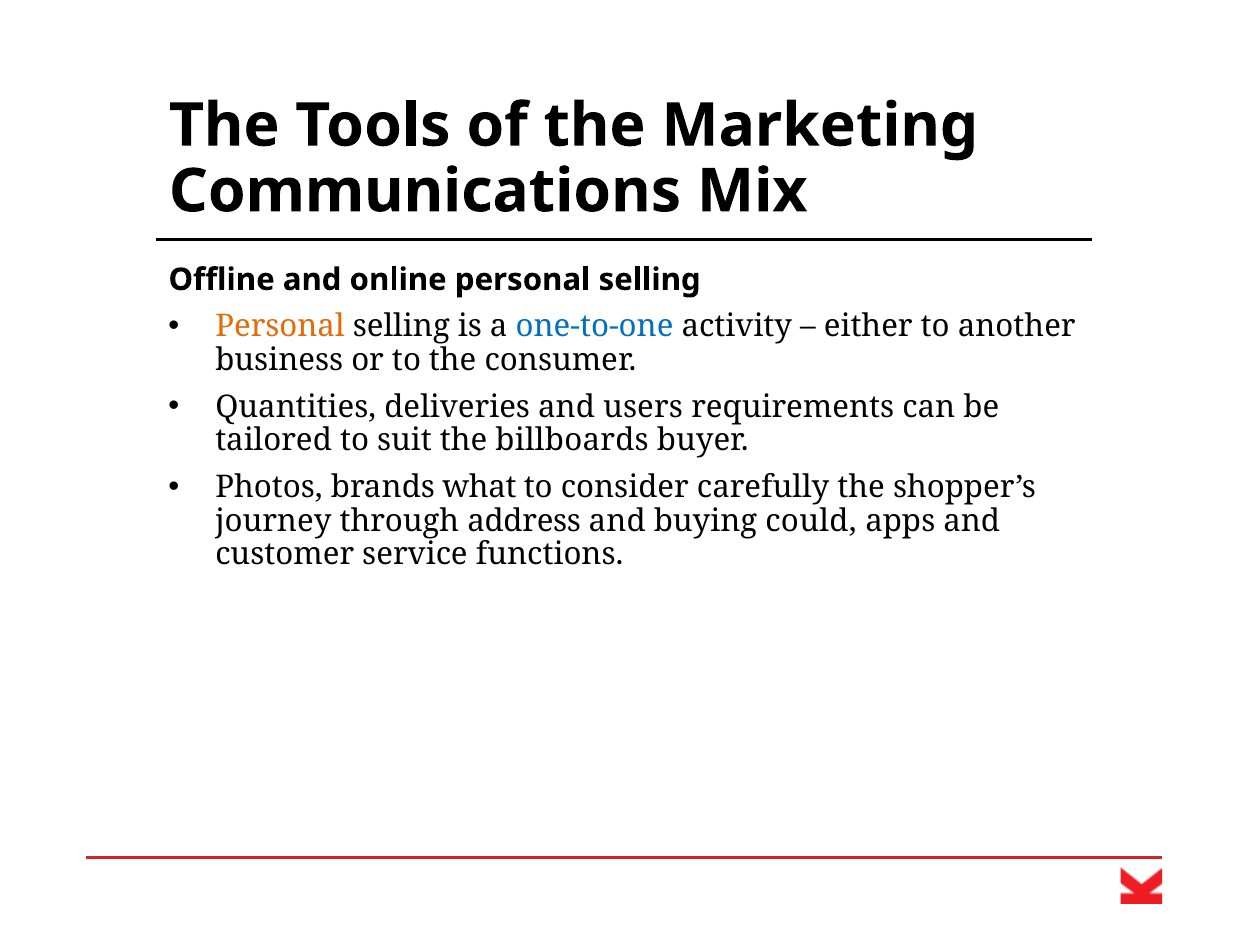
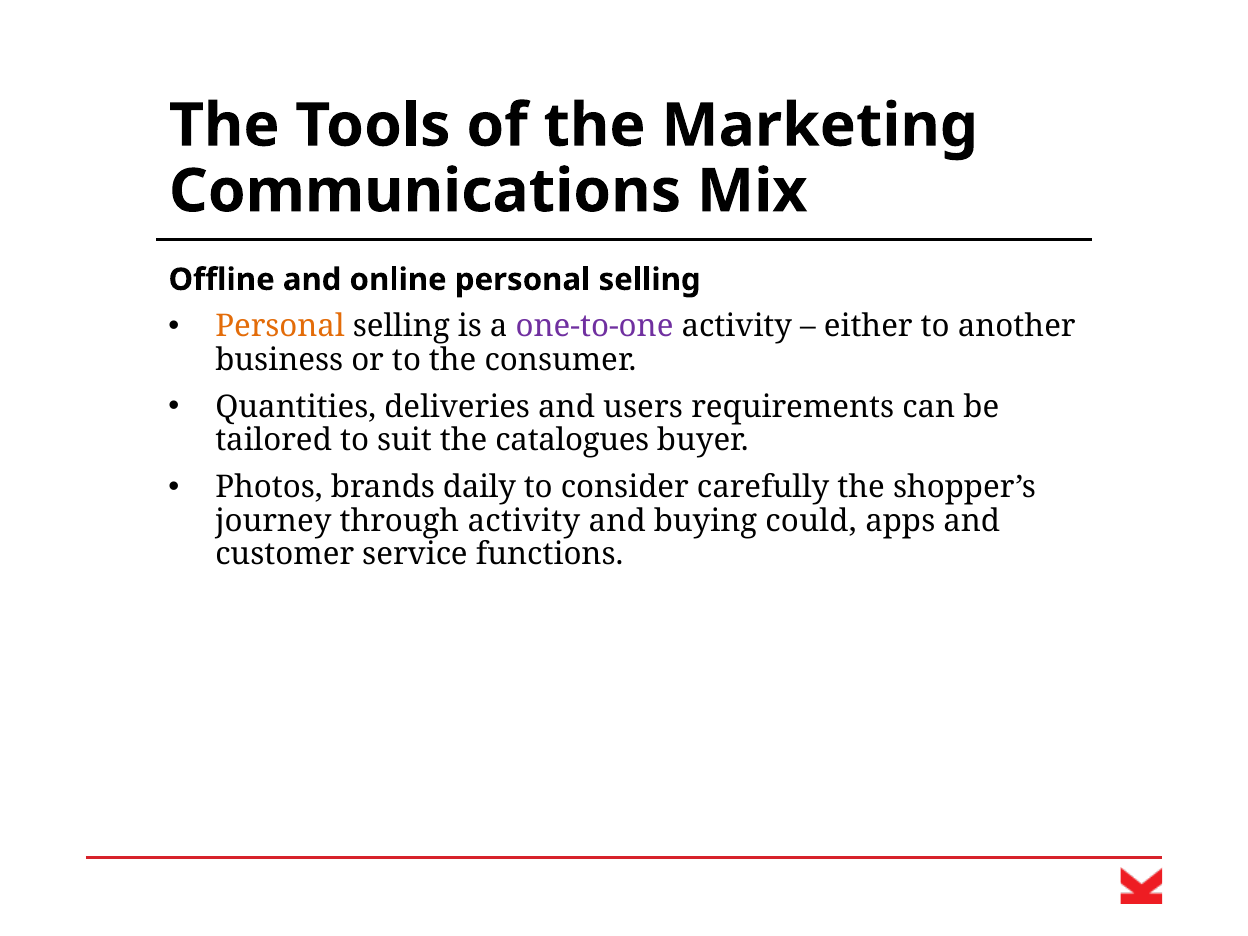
one-to-one colour: blue -> purple
billboards: billboards -> catalogues
what: what -> daily
through address: address -> activity
